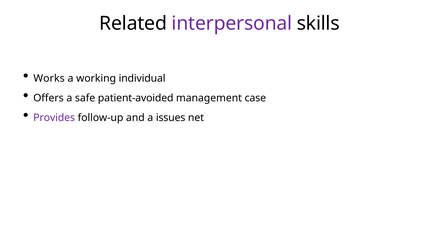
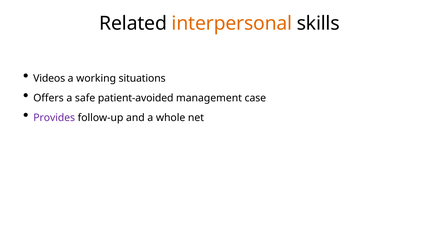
interpersonal colour: purple -> orange
Works: Works -> Videos
individual: individual -> situations
issues: issues -> whole
